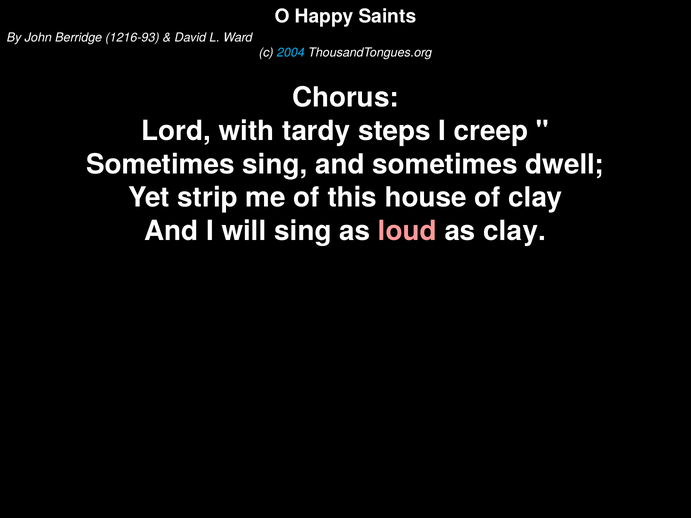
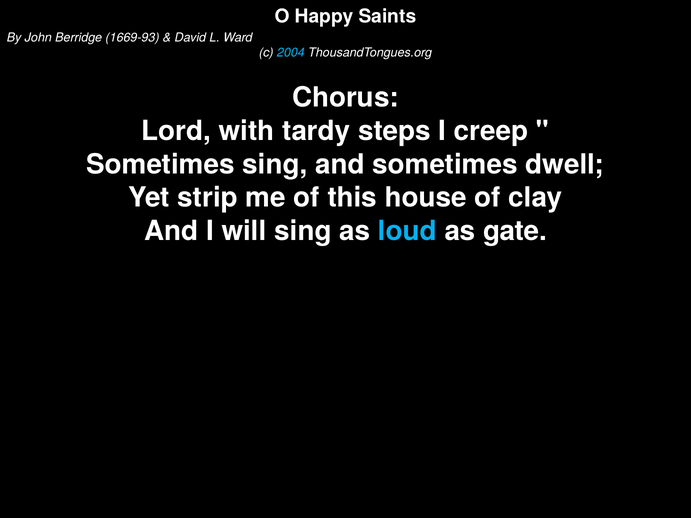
1216-93: 1216-93 -> 1669-93
loud colour: pink -> light blue
as clay: clay -> gate
